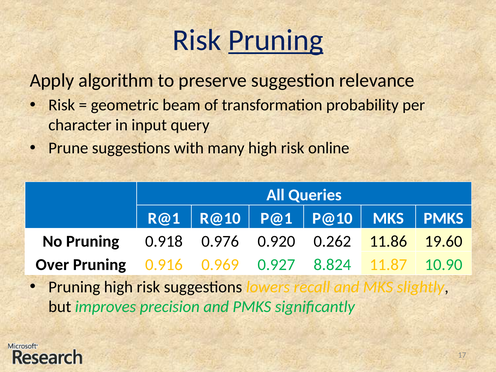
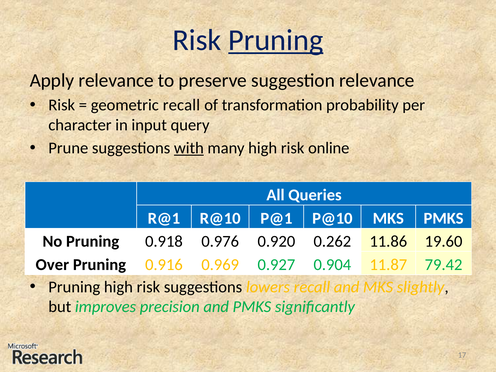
Apply algorithm: algorithm -> relevance
geometric beam: beam -> recall
with underline: none -> present
8.824: 8.824 -> 0.904
10.90: 10.90 -> 79.42
